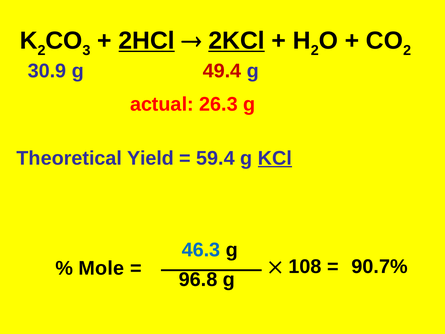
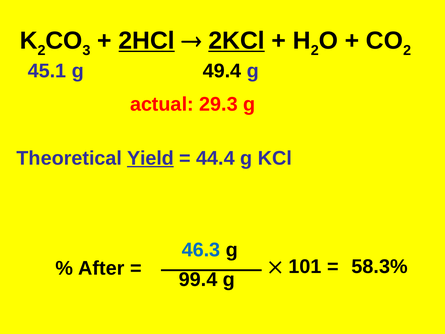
30.9: 30.9 -> 45.1
49.4 colour: red -> black
26.3: 26.3 -> 29.3
Yield underline: none -> present
59.4: 59.4 -> 44.4
KCl underline: present -> none
Mole: Mole -> After
108: 108 -> 101
90.7%: 90.7% -> 58.3%
96.8: 96.8 -> 99.4
